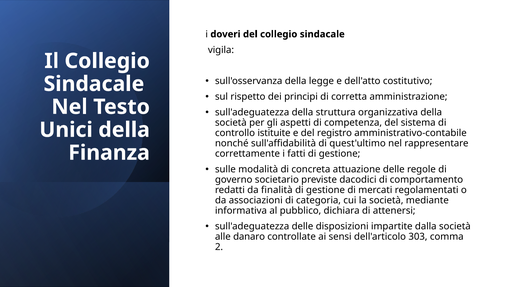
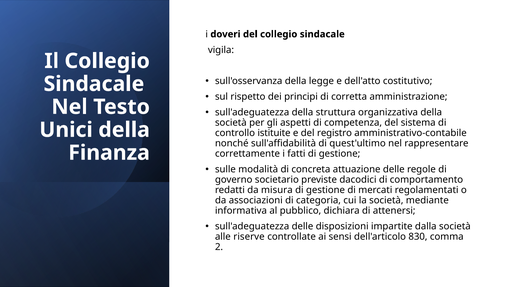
finalità: finalità -> misura
danaro: danaro -> riserve
303: 303 -> 830
